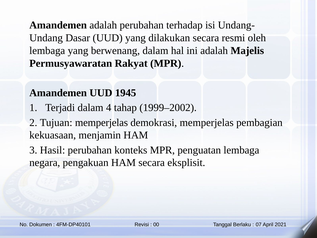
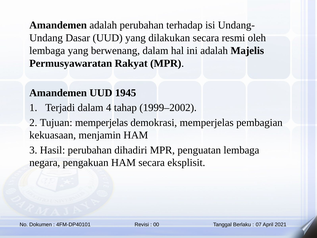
konteks: konteks -> dihadiri
